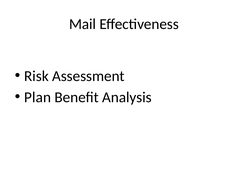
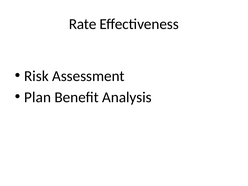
Mail: Mail -> Rate
